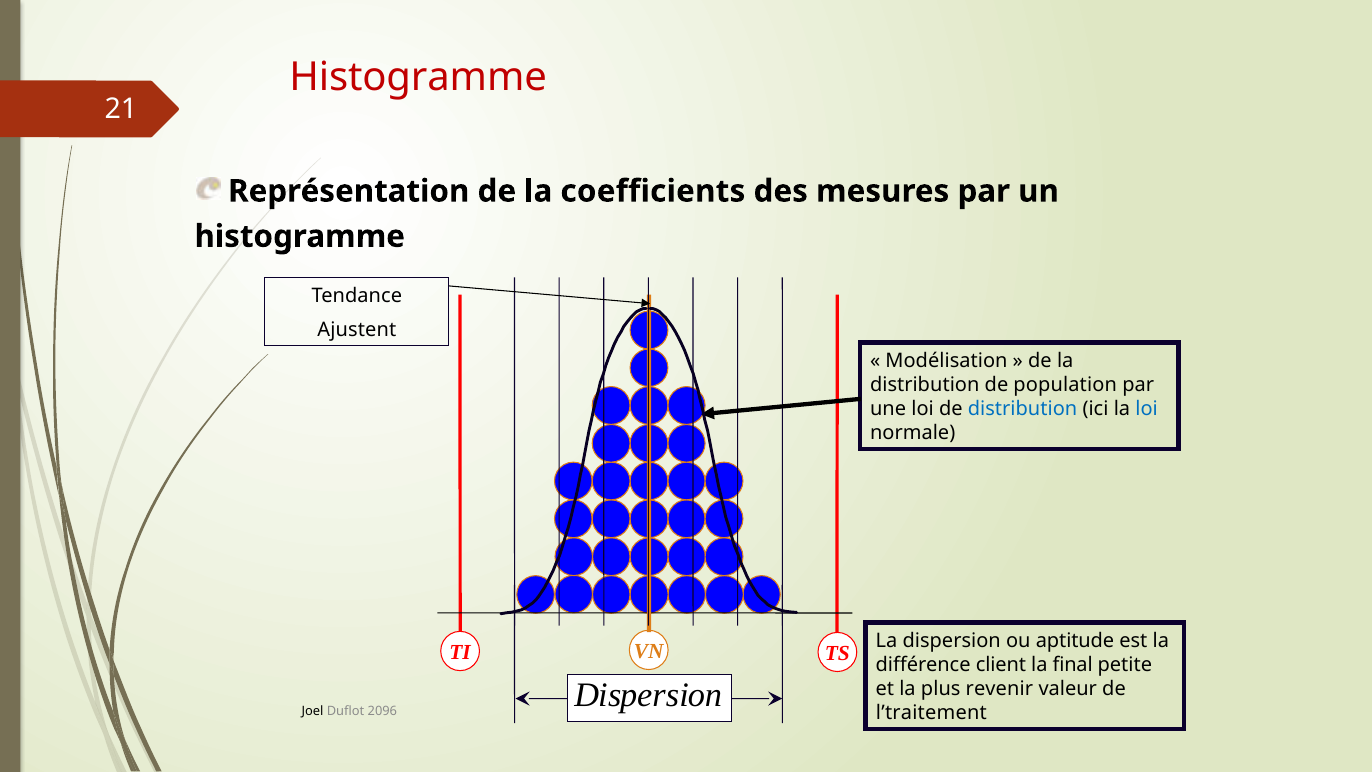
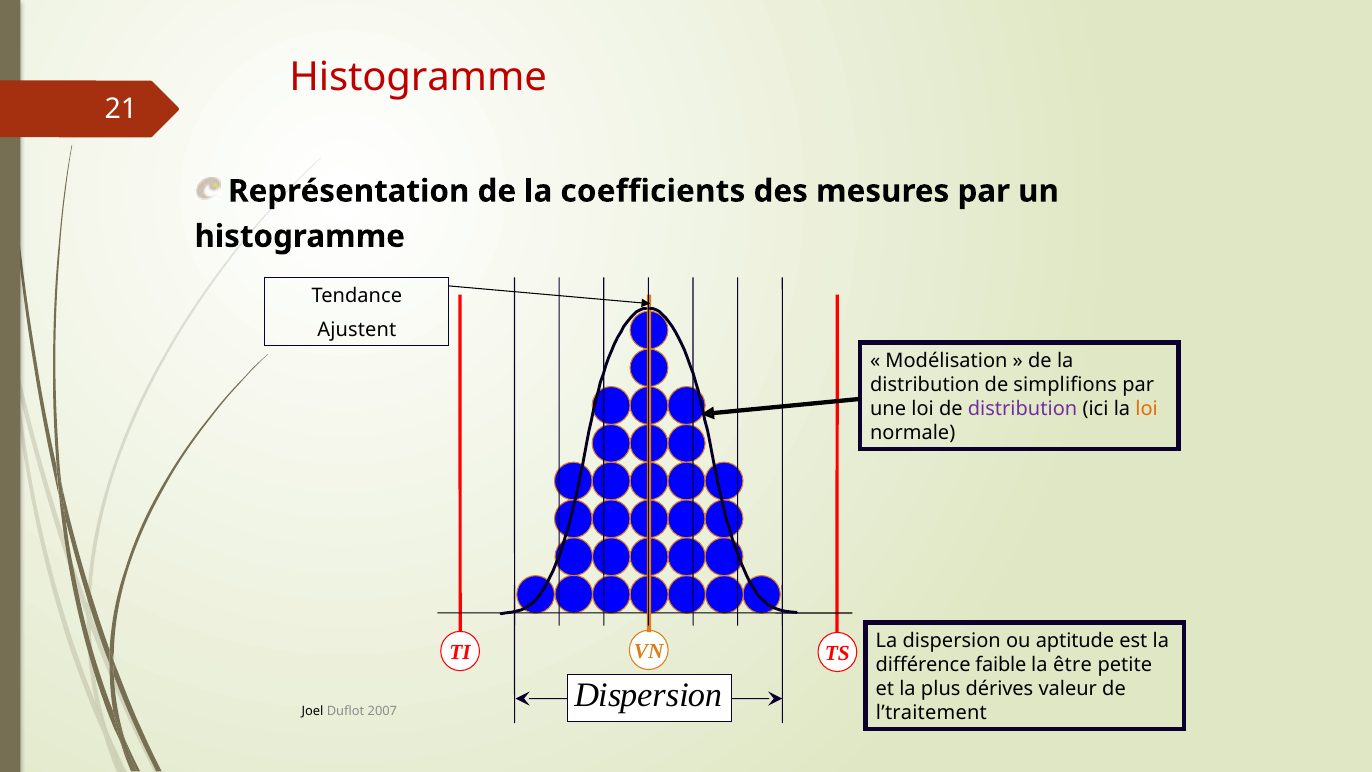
population: population -> simplifions
distribution at (1023, 409) colour: blue -> purple
loi at (1147, 409) colour: blue -> orange
client: client -> faible
final: final -> être
revenir: revenir -> dérives
2096: 2096 -> 2007
